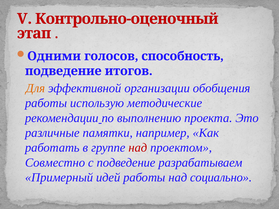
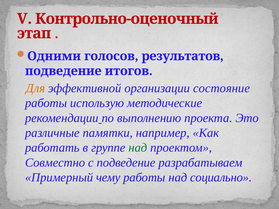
способность: способность -> результатов
обобщения: обобщения -> состояние
над at (138, 148) colour: red -> green
идей: идей -> чему
